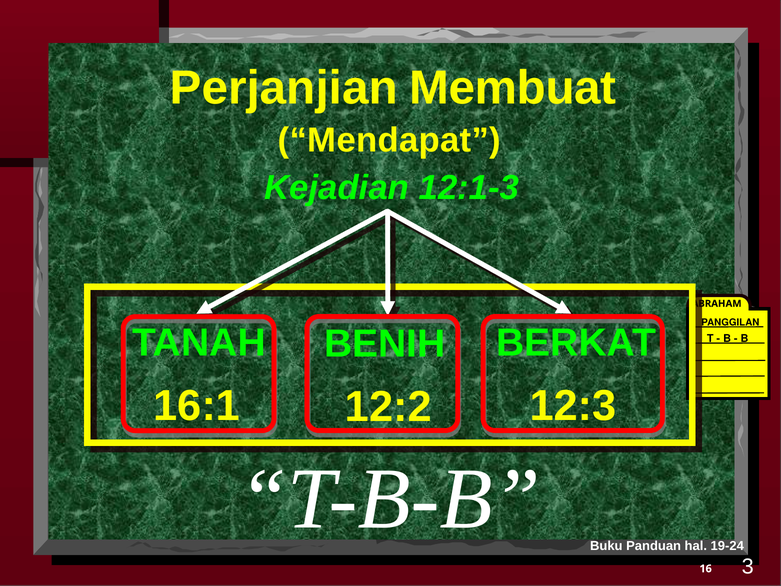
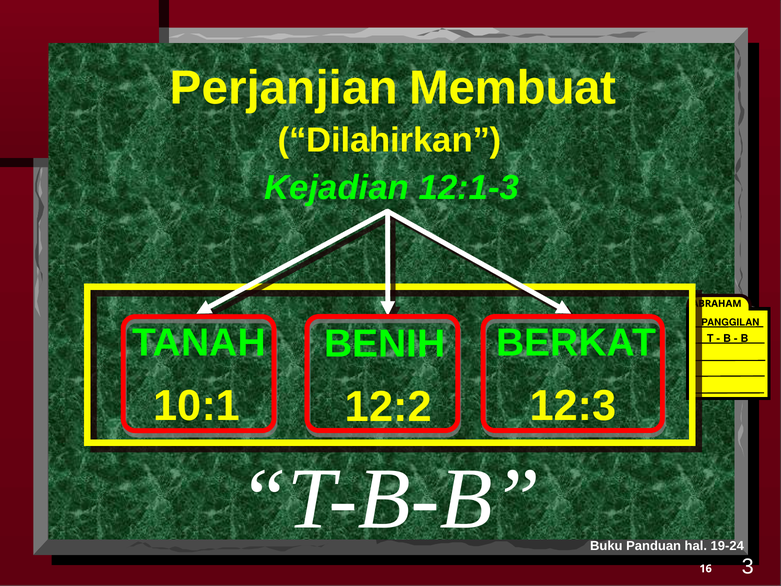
Mendapat: Mendapat -> Dilahirkan
16:1: 16:1 -> 10:1
